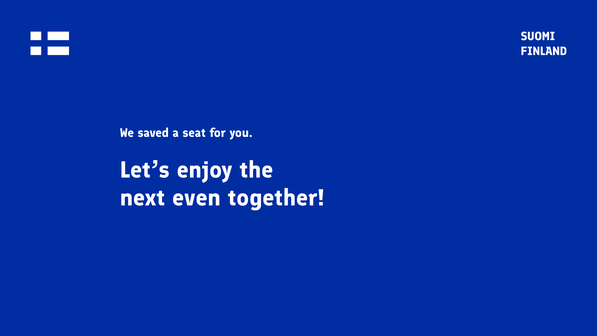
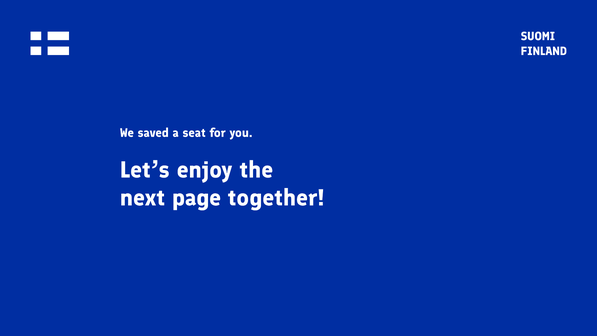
even: even -> page
